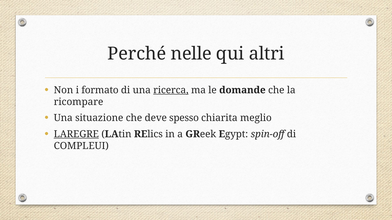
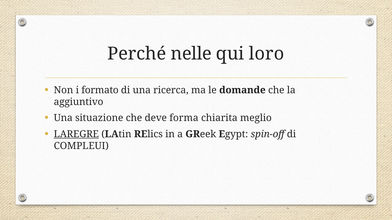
altri: altri -> loro
ricerca underline: present -> none
ricompare: ricompare -> aggiuntivo
spesso: spesso -> forma
